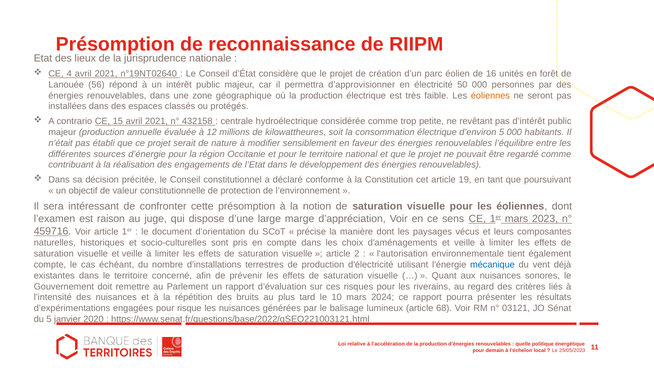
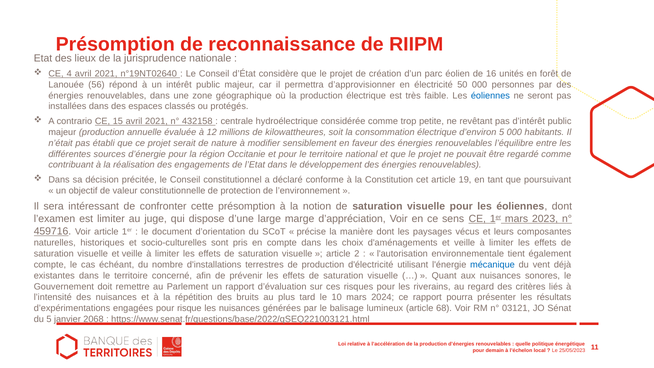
éoliennes at (490, 96) colour: orange -> blue
est raison: raison -> limiter
2020: 2020 -> 2068
